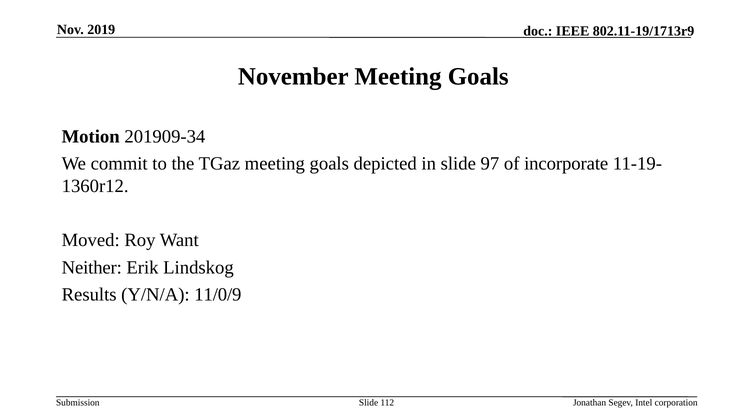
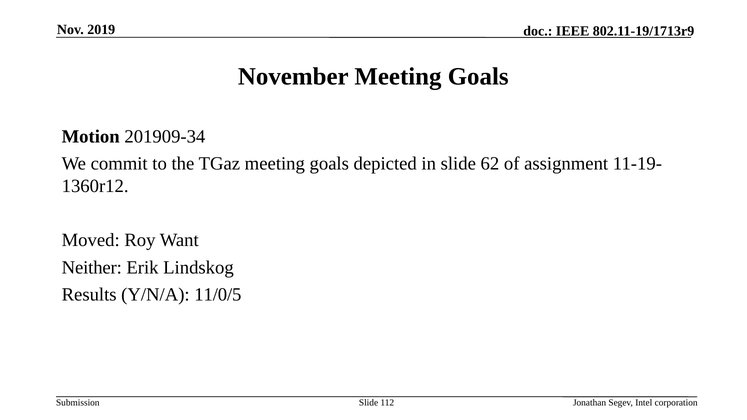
97: 97 -> 62
incorporate: incorporate -> assignment
11/0/9: 11/0/9 -> 11/0/5
